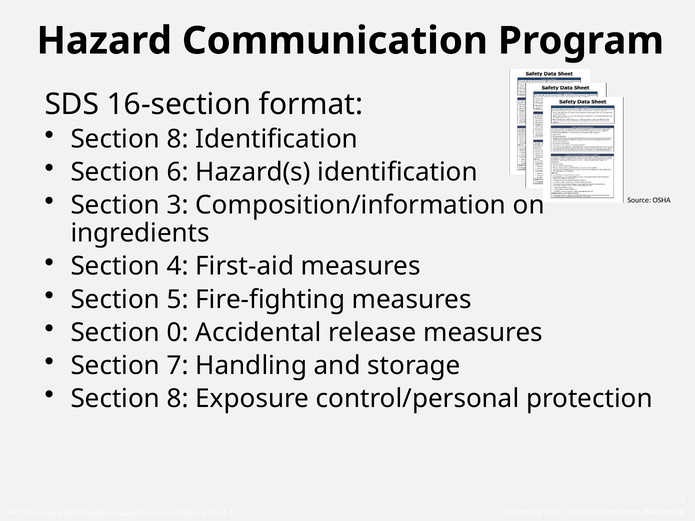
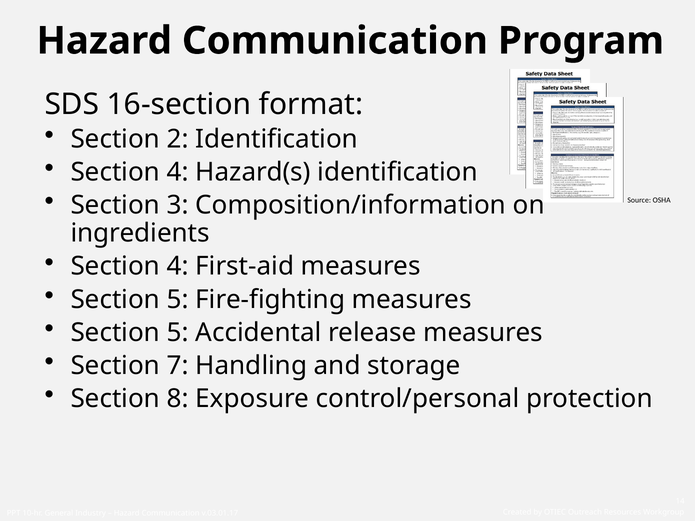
8 at (178, 139): 8 -> 2
6 at (178, 172): 6 -> 4
0 at (178, 333): 0 -> 5
